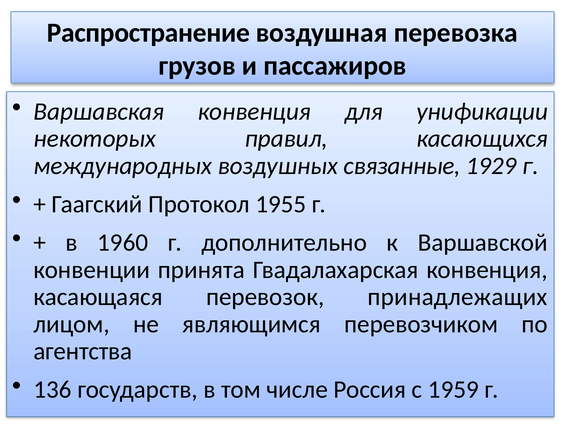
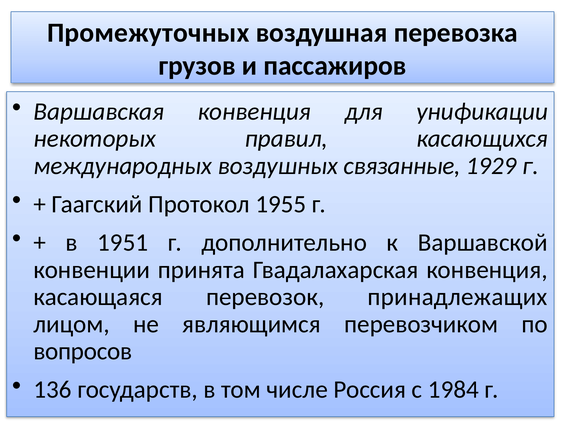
Распространение: Распространение -> Промежуточных
1960: 1960 -> 1951
агентства: агентства -> вопросов
1959: 1959 -> 1984
